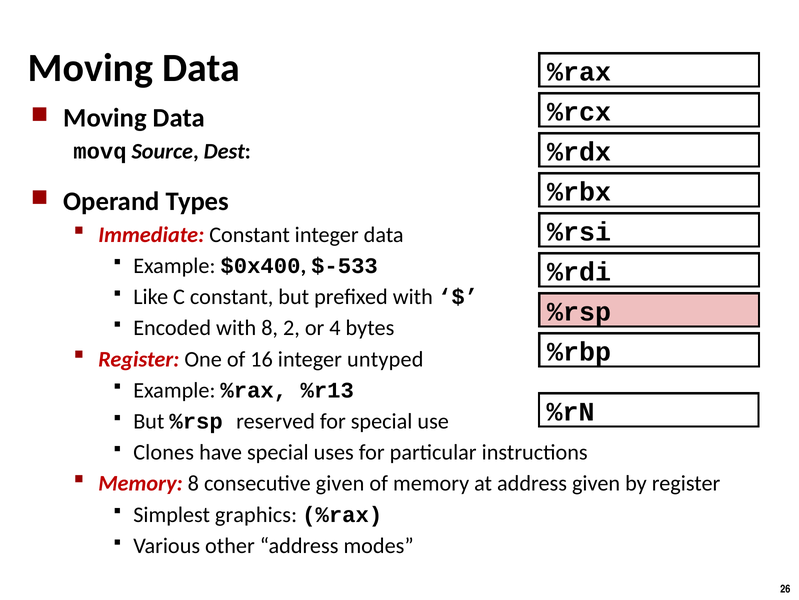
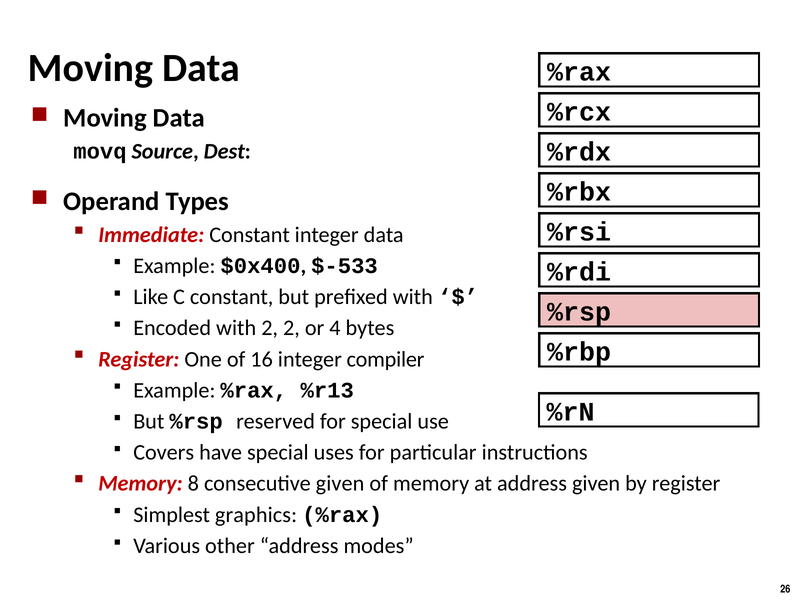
with 8: 8 -> 2
untyped: untyped -> compiler
Clones: Clones -> Covers
